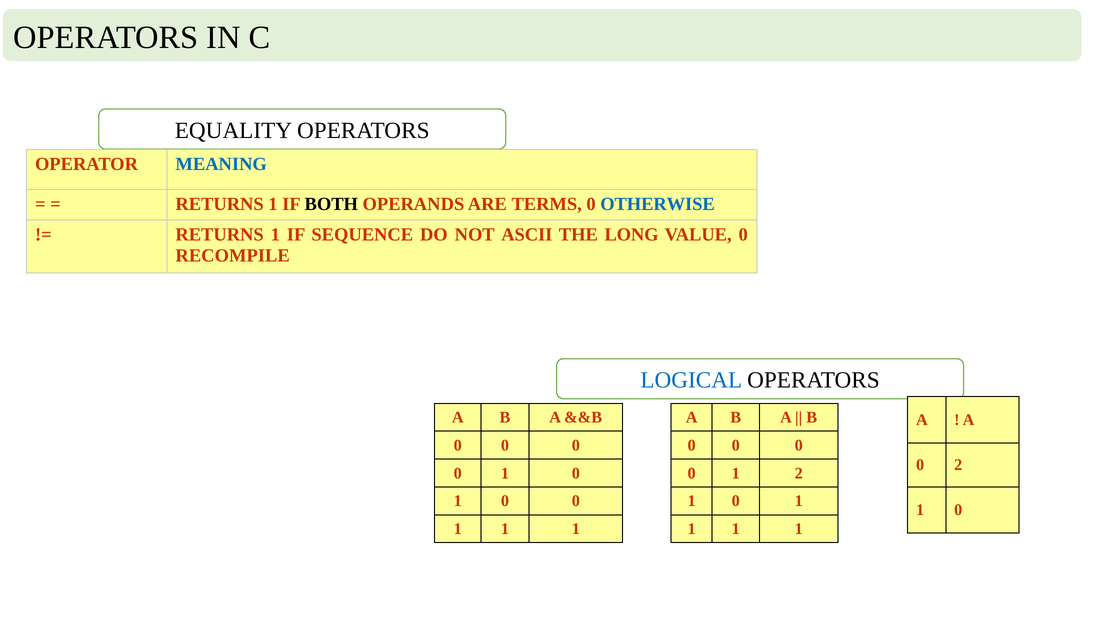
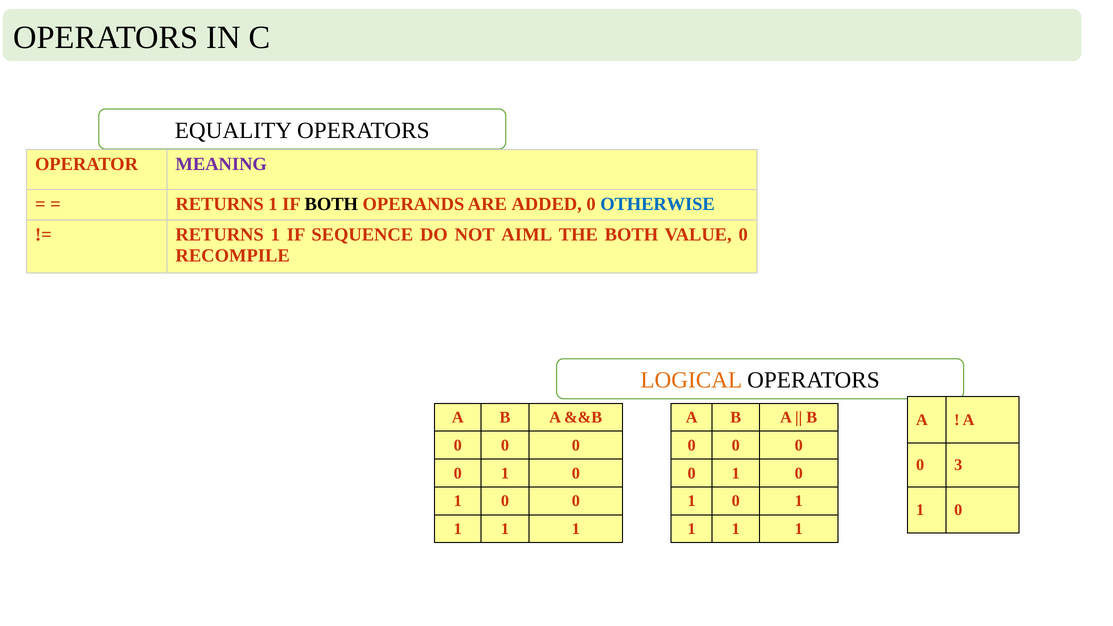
MEANING colour: blue -> purple
TERMS: TERMS -> ADDED
ASCII: ASCII -> AIML
THE LONG: LONG -> BOTH
LOGICAL colour: blue -> orange
0 2: 2 -> 3
2 at (799, 473): 2 -> 0
